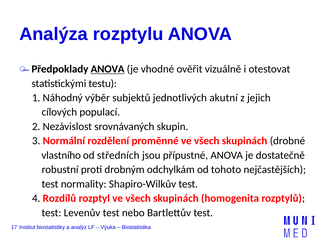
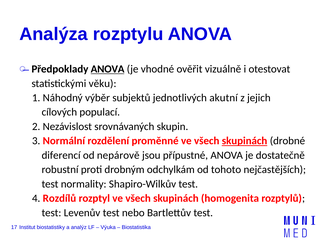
testu: testu -> věku
skupinách at (245, 141) underline: none -> present
vlastního: vlastního -> diferencí
středních: středních -> nepárově
